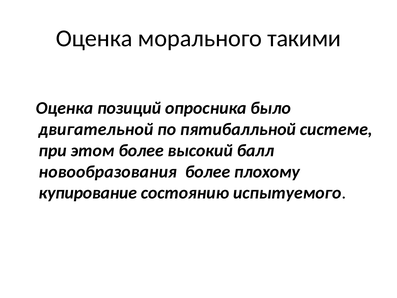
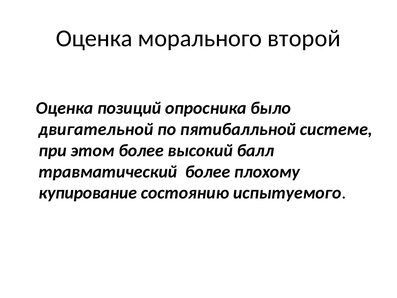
такими: такими -> второй
новообразования: новообразования -> травматический
